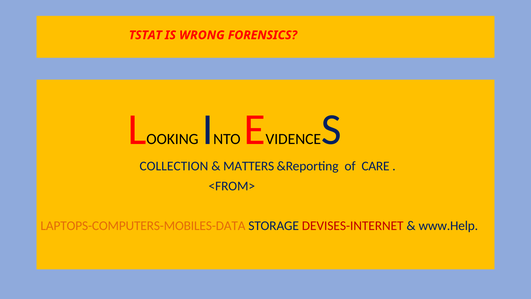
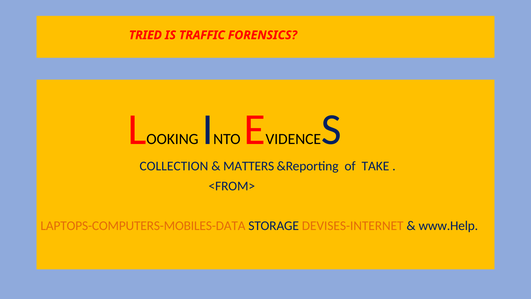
TSTAT: TSTAT -> TRIED
WRONG: WRONG -> TRAFFIC
CARE: CARE -> TAKE
DEVISES-INTERNET colour: red -> orange
